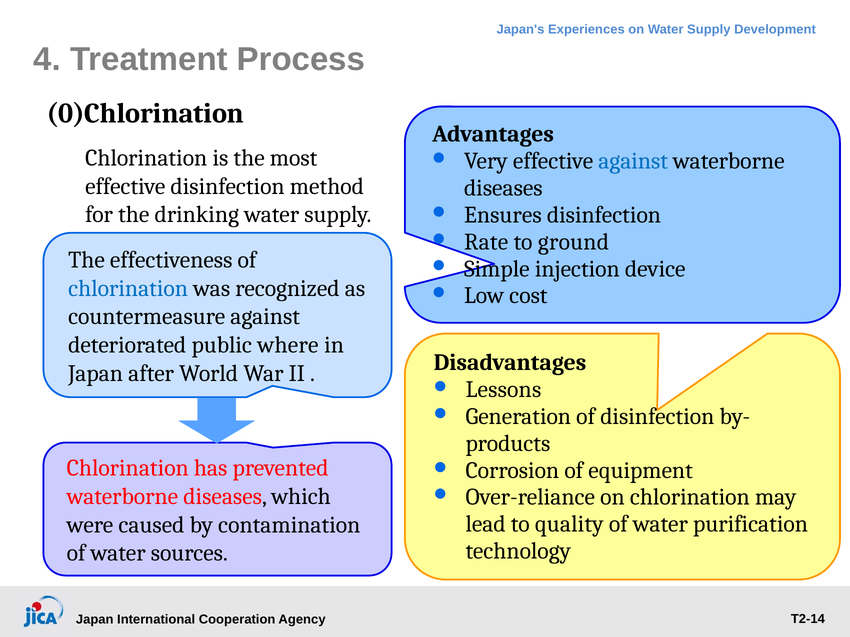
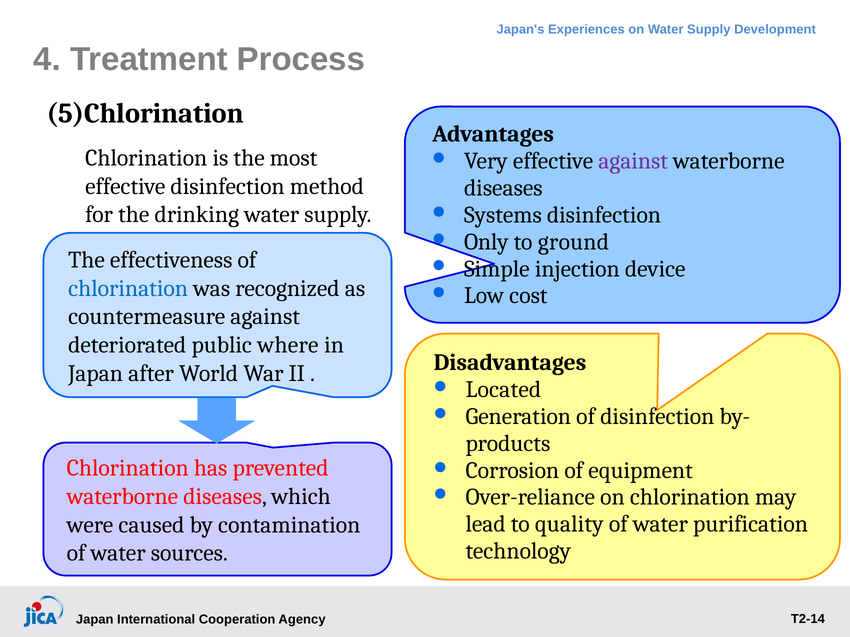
0)Chlorination: 0)Chlorination -> 5)Chlorination
against at (633, 161) colour: blue -> purple
Ensures: Ensures -> Systems
Rate: Rate -> Only
Lessons: Lessons -> Located
